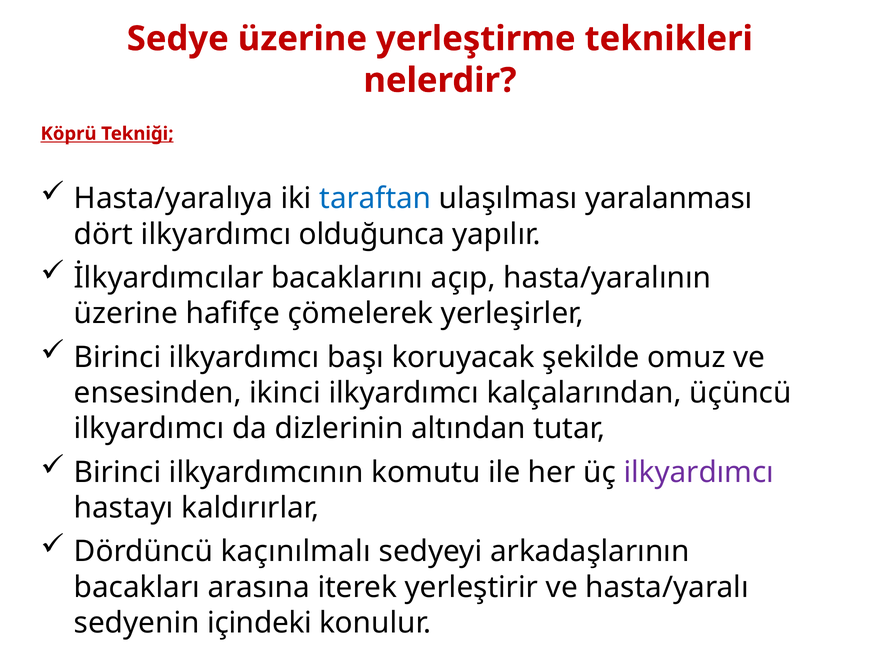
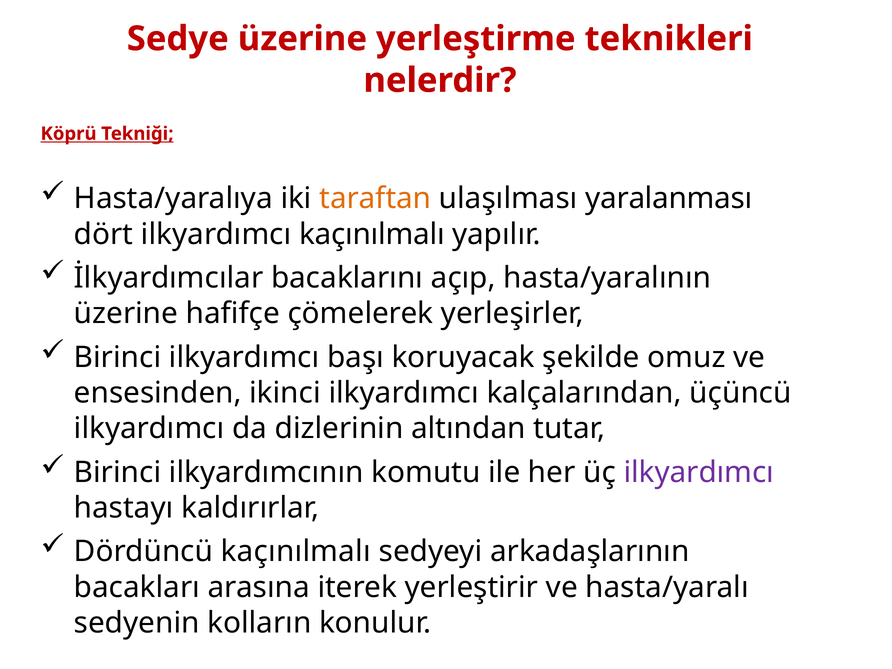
taraftan colour: blue -> orange
ilkyardımcı olduğunca: olduğunca -> kaçınılmalı
içindeki: içindeki -> kolların
